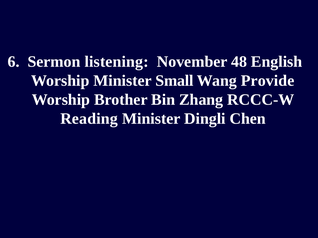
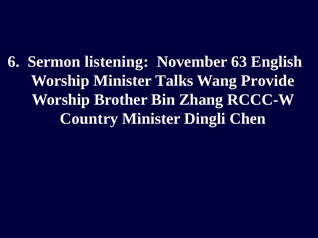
48: 48 -> 63
Small: Small -> Talks
Reading: Reading -> Country
